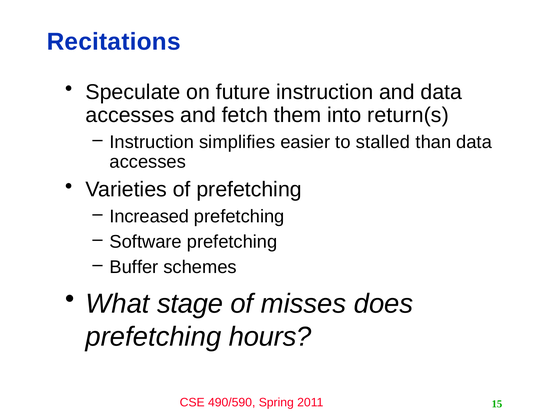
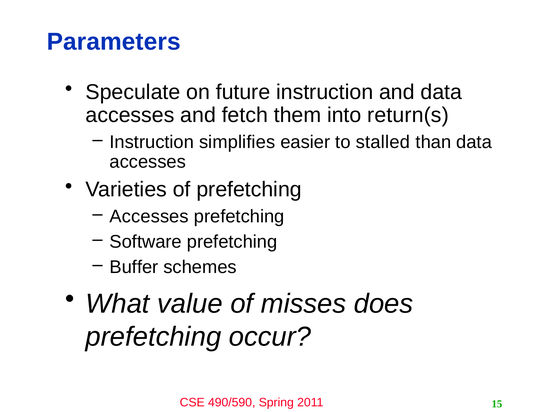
Recitations: Recitations -> Parameters
Increased at (149, 216): Increased -> Accesses
stage: stage -> value
hours: hours -> occur
